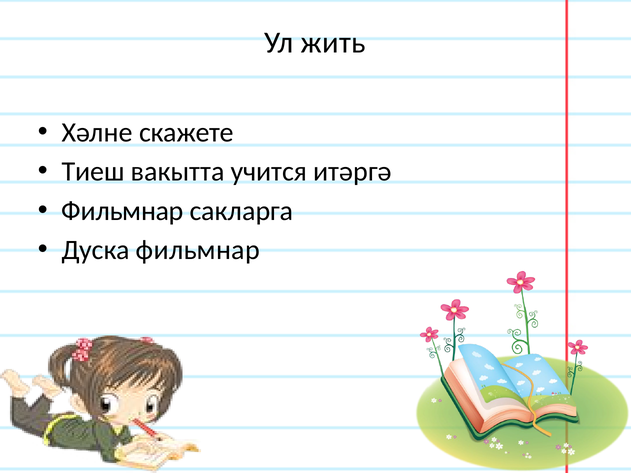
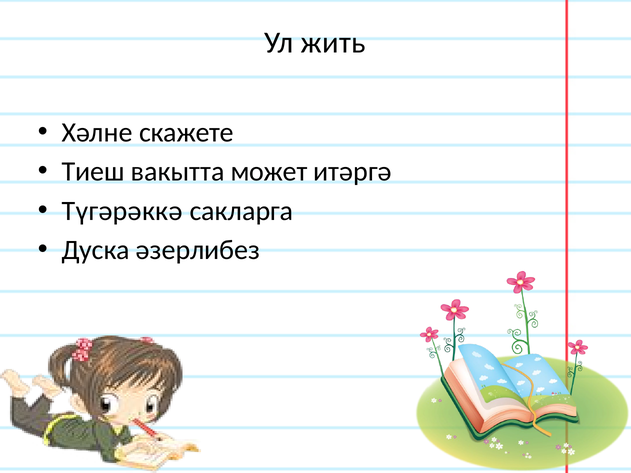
учится: учится -> может
Фильмнар at (123, 211): Фильмнар -> Түгәрәккә
Дуска фильмнар: фильмнар -> әзерлибез
